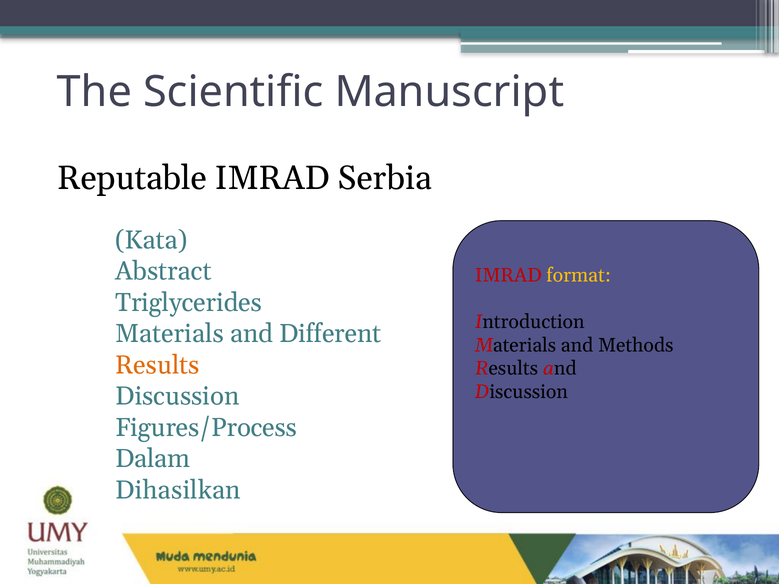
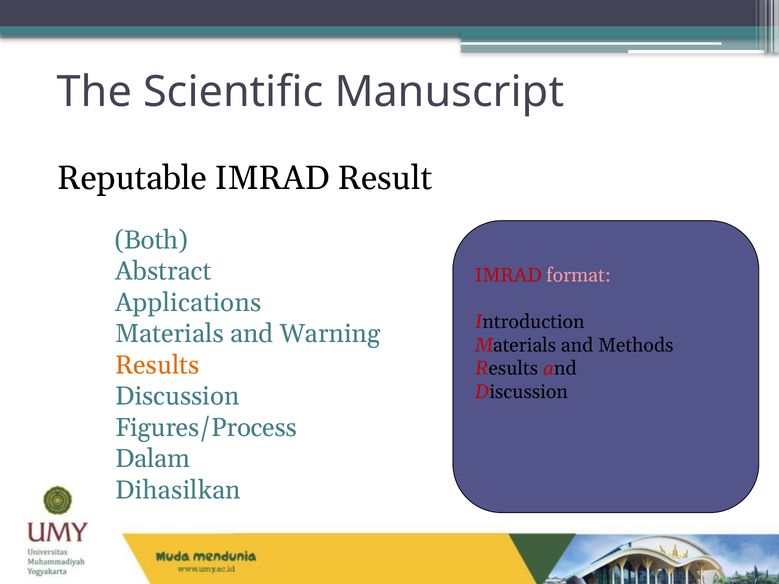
Serbia: Serbia -> Result
Kata: Kata -> Both
format colour: yellow -> pink
Triglycerides: Triglycerides -> Applications
Different: Different -> Warning
